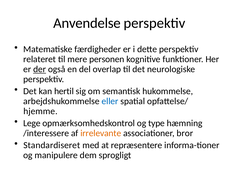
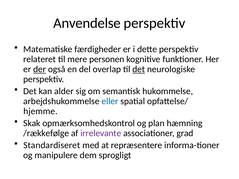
det at (139, 69) underline: none -> present
hertil: hertil -> alder
Lege: Lege -> Skak
type: type -> plan
/interessere: /interessere -> /rækkefølge
irrelevante colour: orange -> purple
bror: bror -> grad
